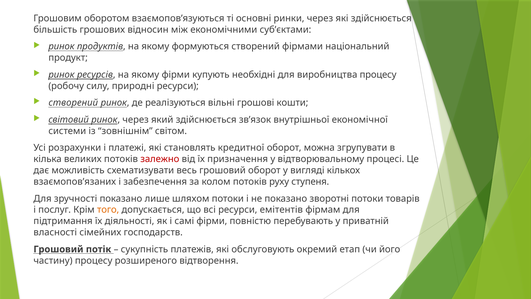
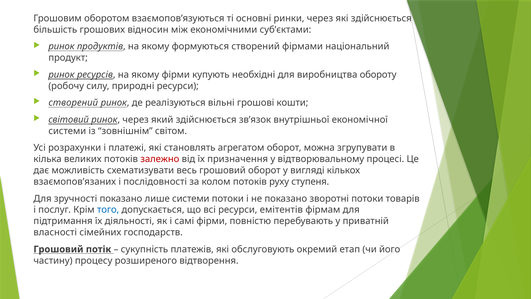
виробництва процесу: процесу -> обороту
кредитної: кредитної -> агрегатом
забезпечення: забезпечення -> послідовності
лише шляхом: шляхом -> системи
того colour: orange -> blue
